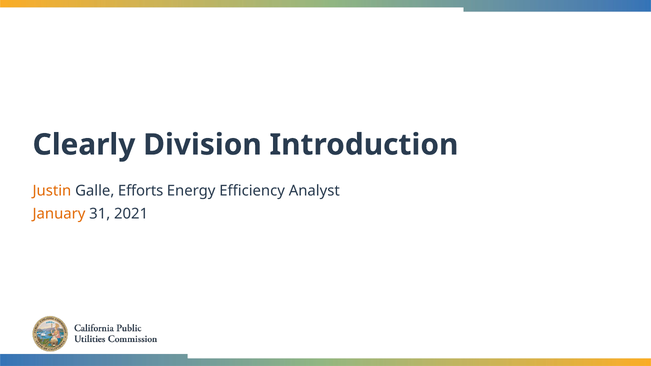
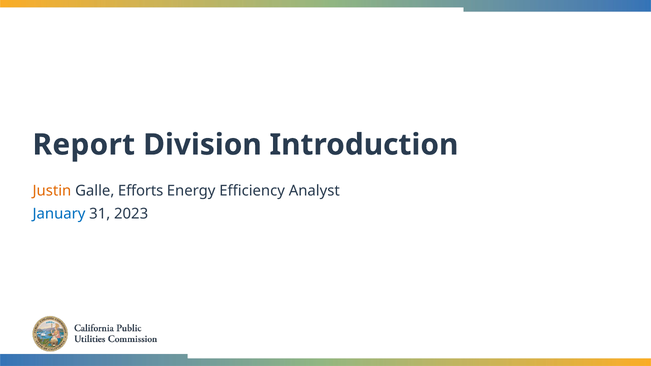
Clearly: Clearly -> Report
January colour: orange -> blue
2021: 2021 -> 2023
